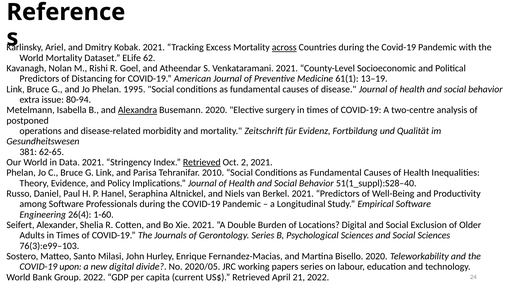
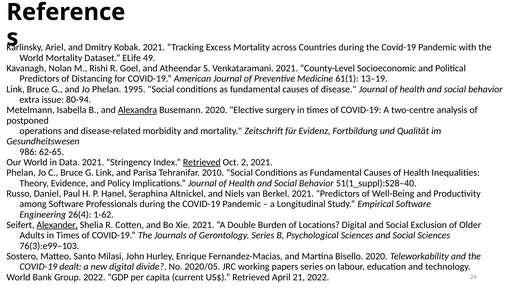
across underline: present -> none
62: 62 -> 49
381: 381 -> 986
1-60: 1-60 -> 1-62
Alexander underline: none -> present
upon: upon -> dealt
